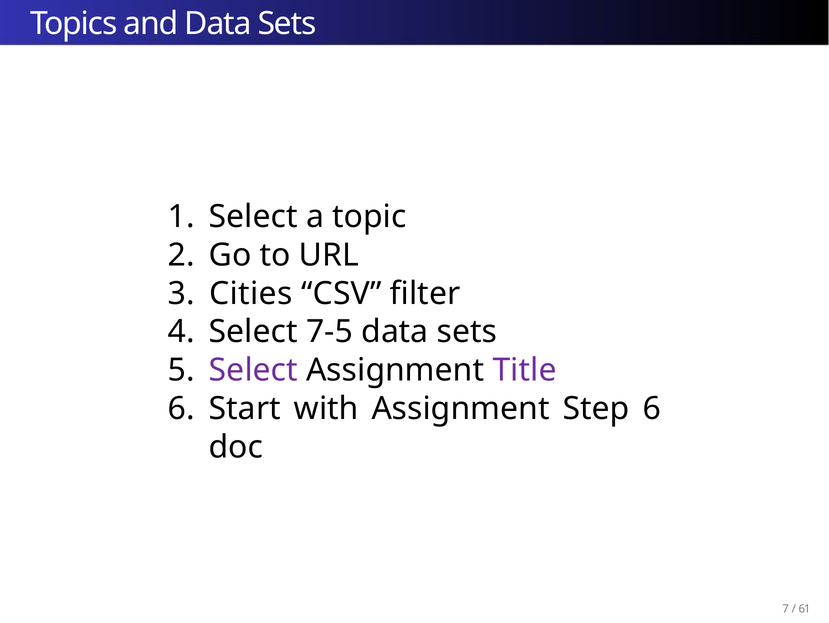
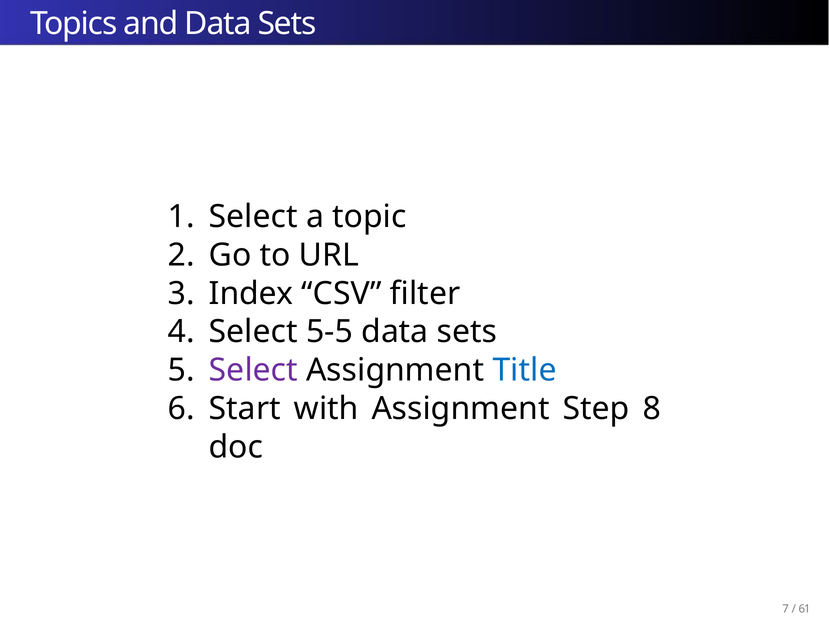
Cities: Cities -> Index
7-5: 7-5 -> 5-5
Title colour: purple -> blue
Step 6: 6 -> 8
